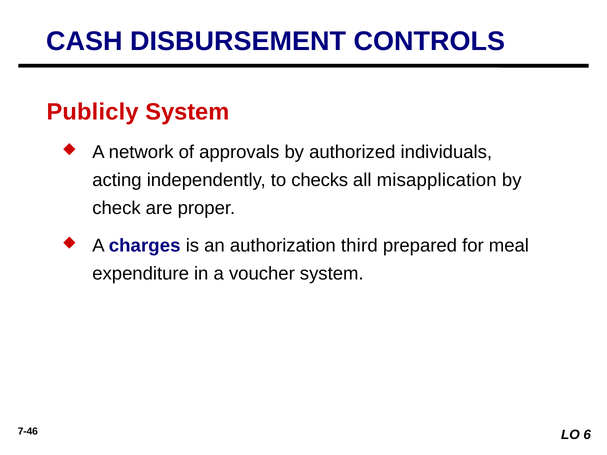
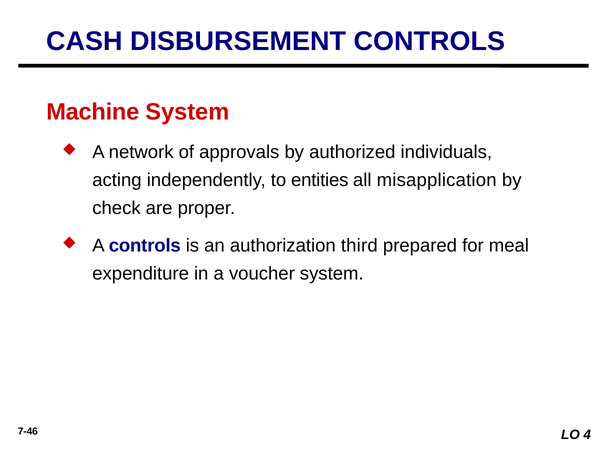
Publicly: Publicly -> Machine
checks: checks -> entities
A charges: charges -> controls
6: 6 -> 4
